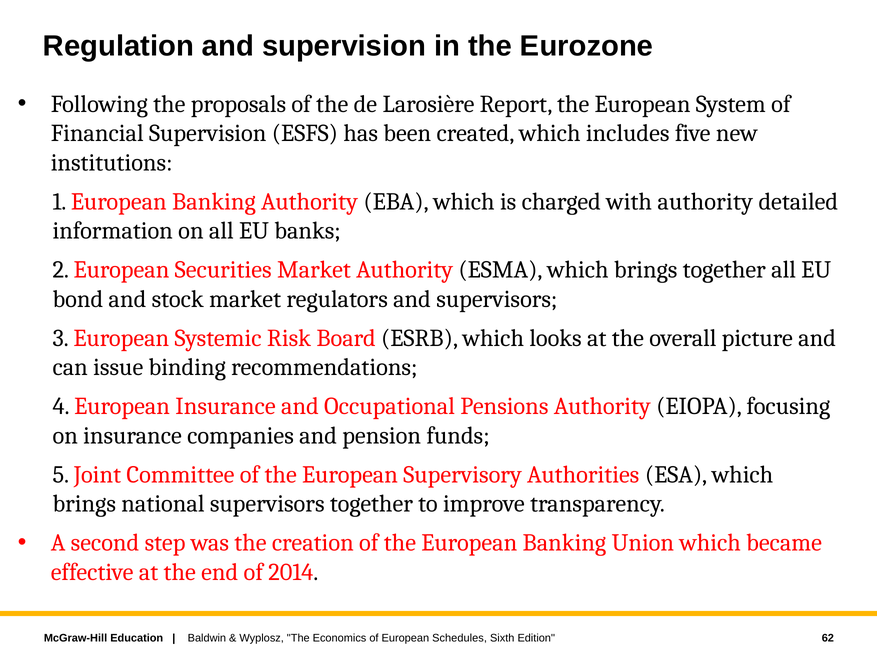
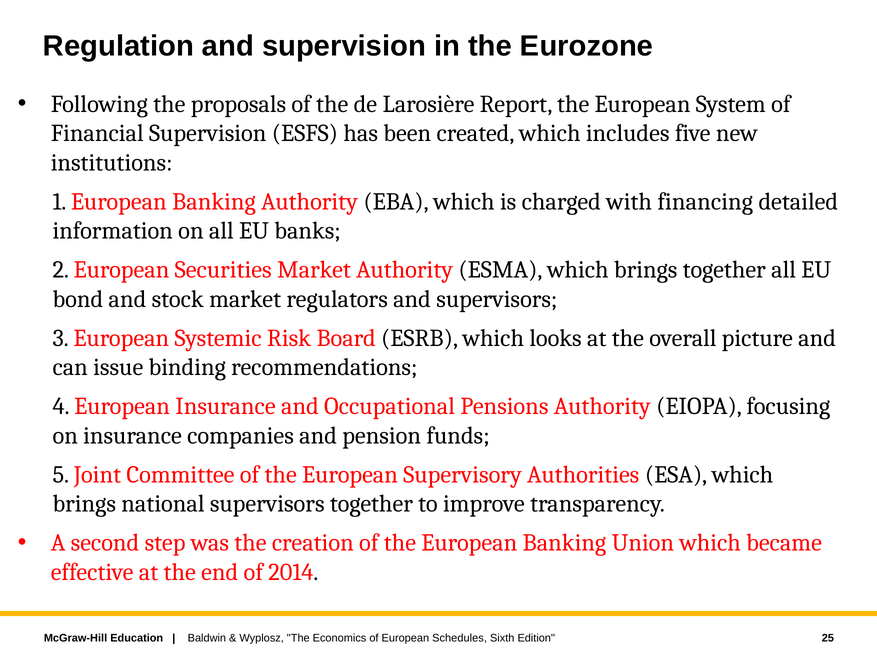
with authority: authority -> financing
62: 62 -> 25
